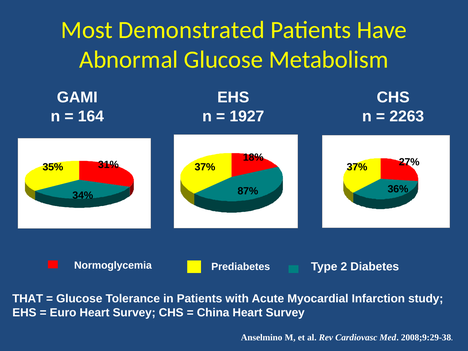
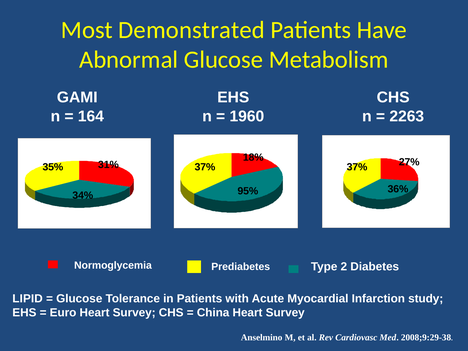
1927: 1927 -> 1960
87%: 87% -> 95%
THAT: THAT -> LIPID
